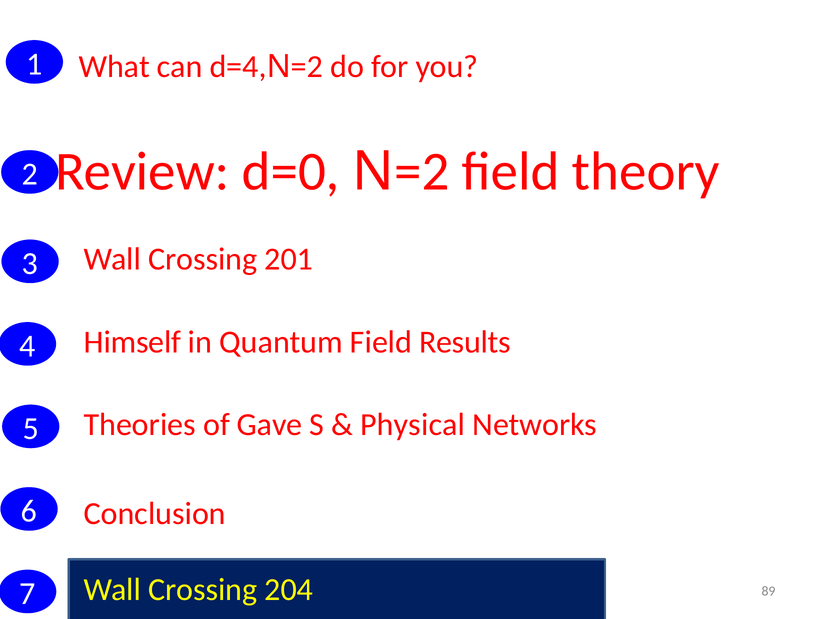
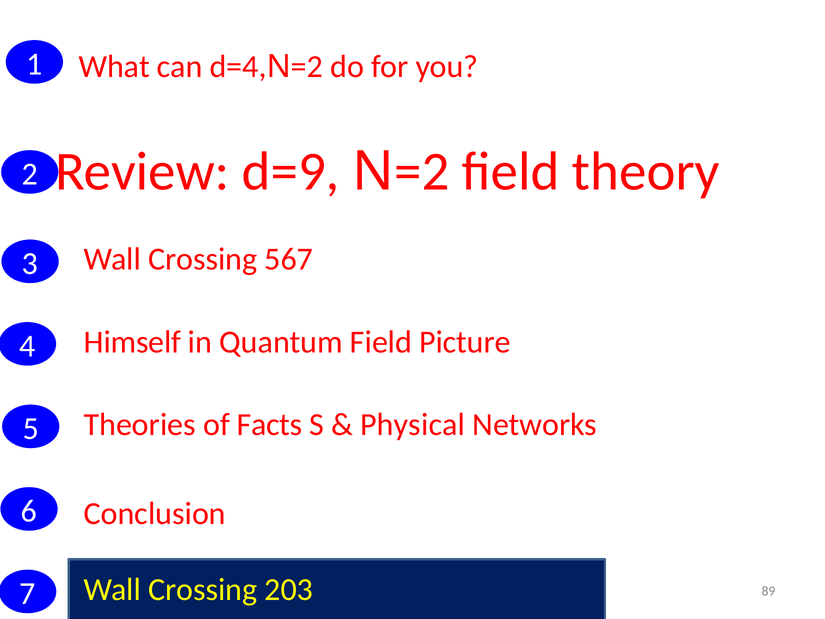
d=0: d=0 -> d=9
201: 201 -> 567
Results: Results -> Picture
Gave: Gave -> Facts
204: 204 -> 203
